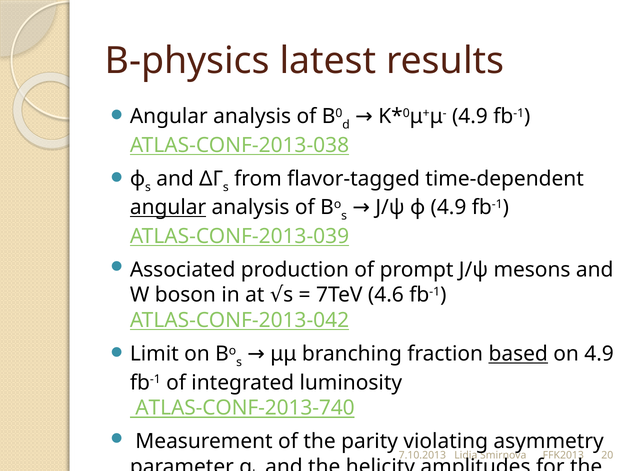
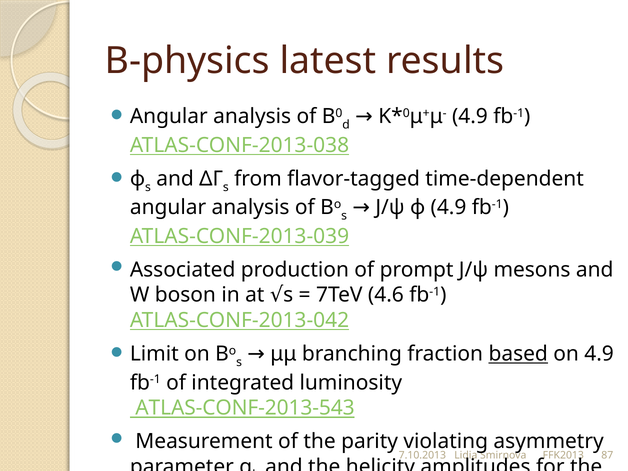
angular underline: present -> none
ATLAS-CONF-2013-740: ATLAS-CONF-2013-740 -> ATLAS-CONF-2013-543
20: 20 -> 87
